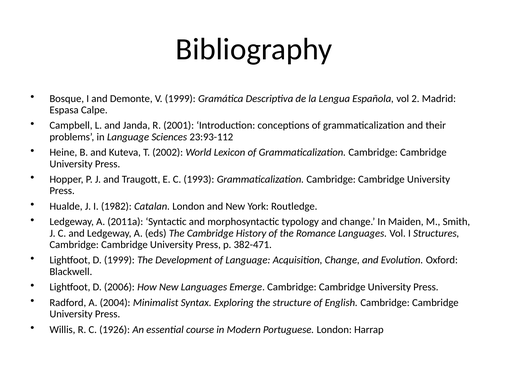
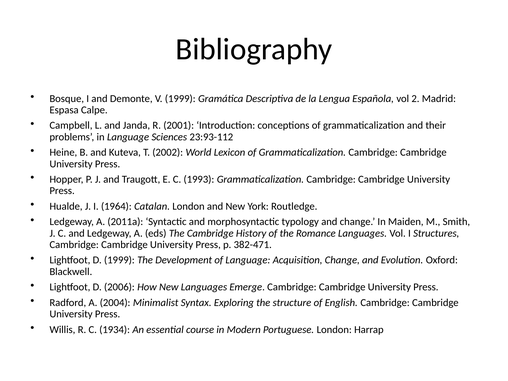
1982: 1982 -> 1964
1926: 1926 -> 1934
